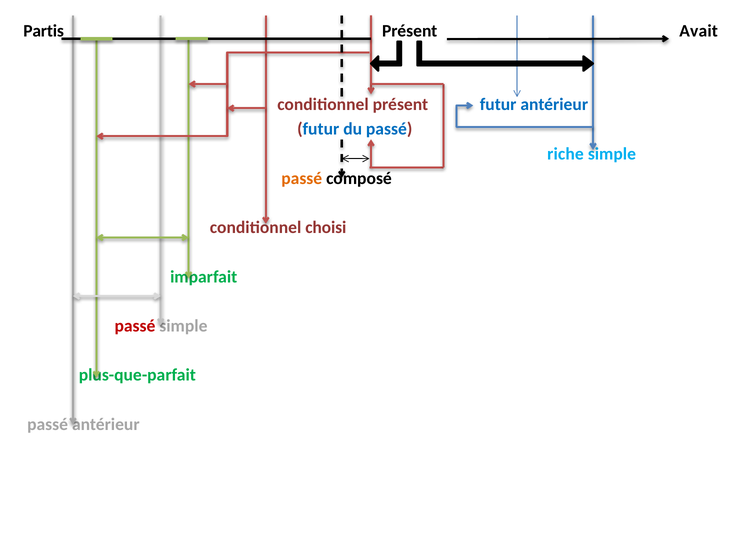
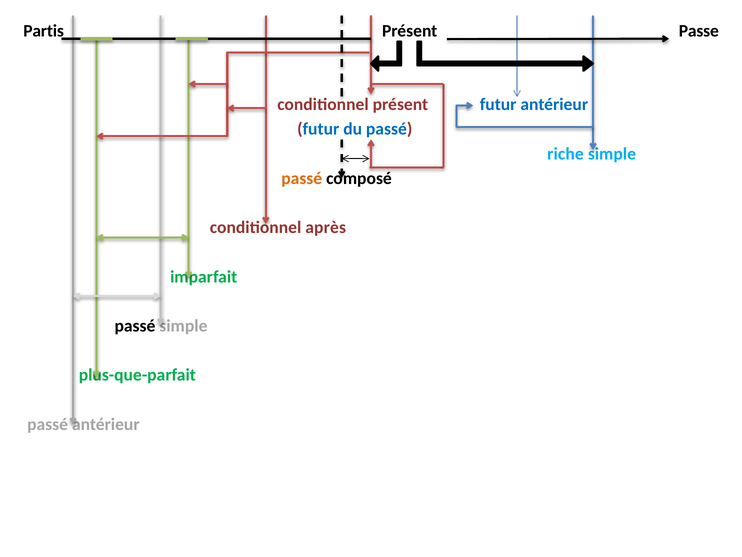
Avait: Avait -> Passe
choisi: choisi -> après
passé at (135, 326) colour: red -> black
